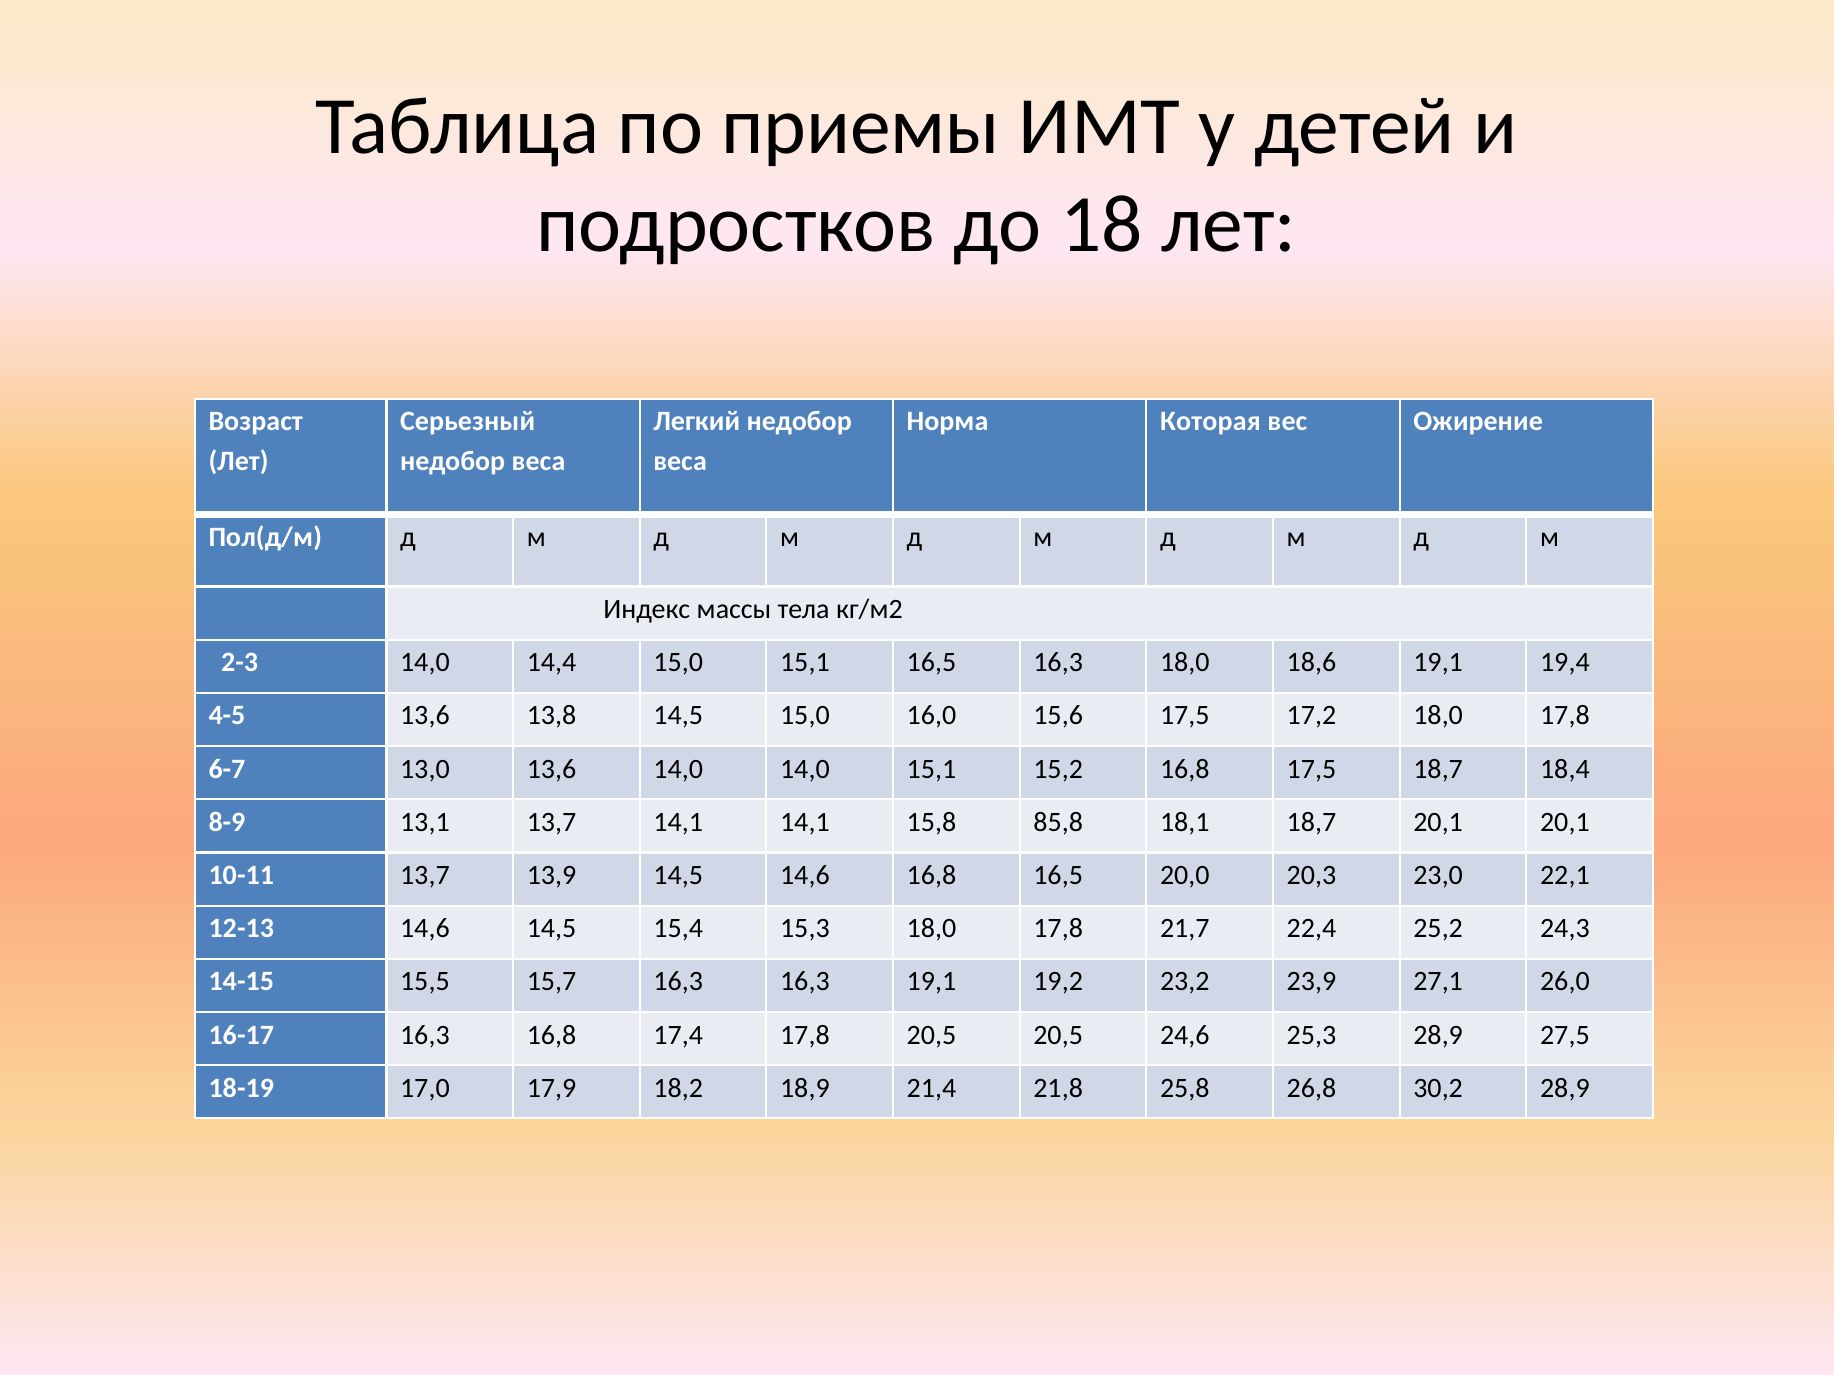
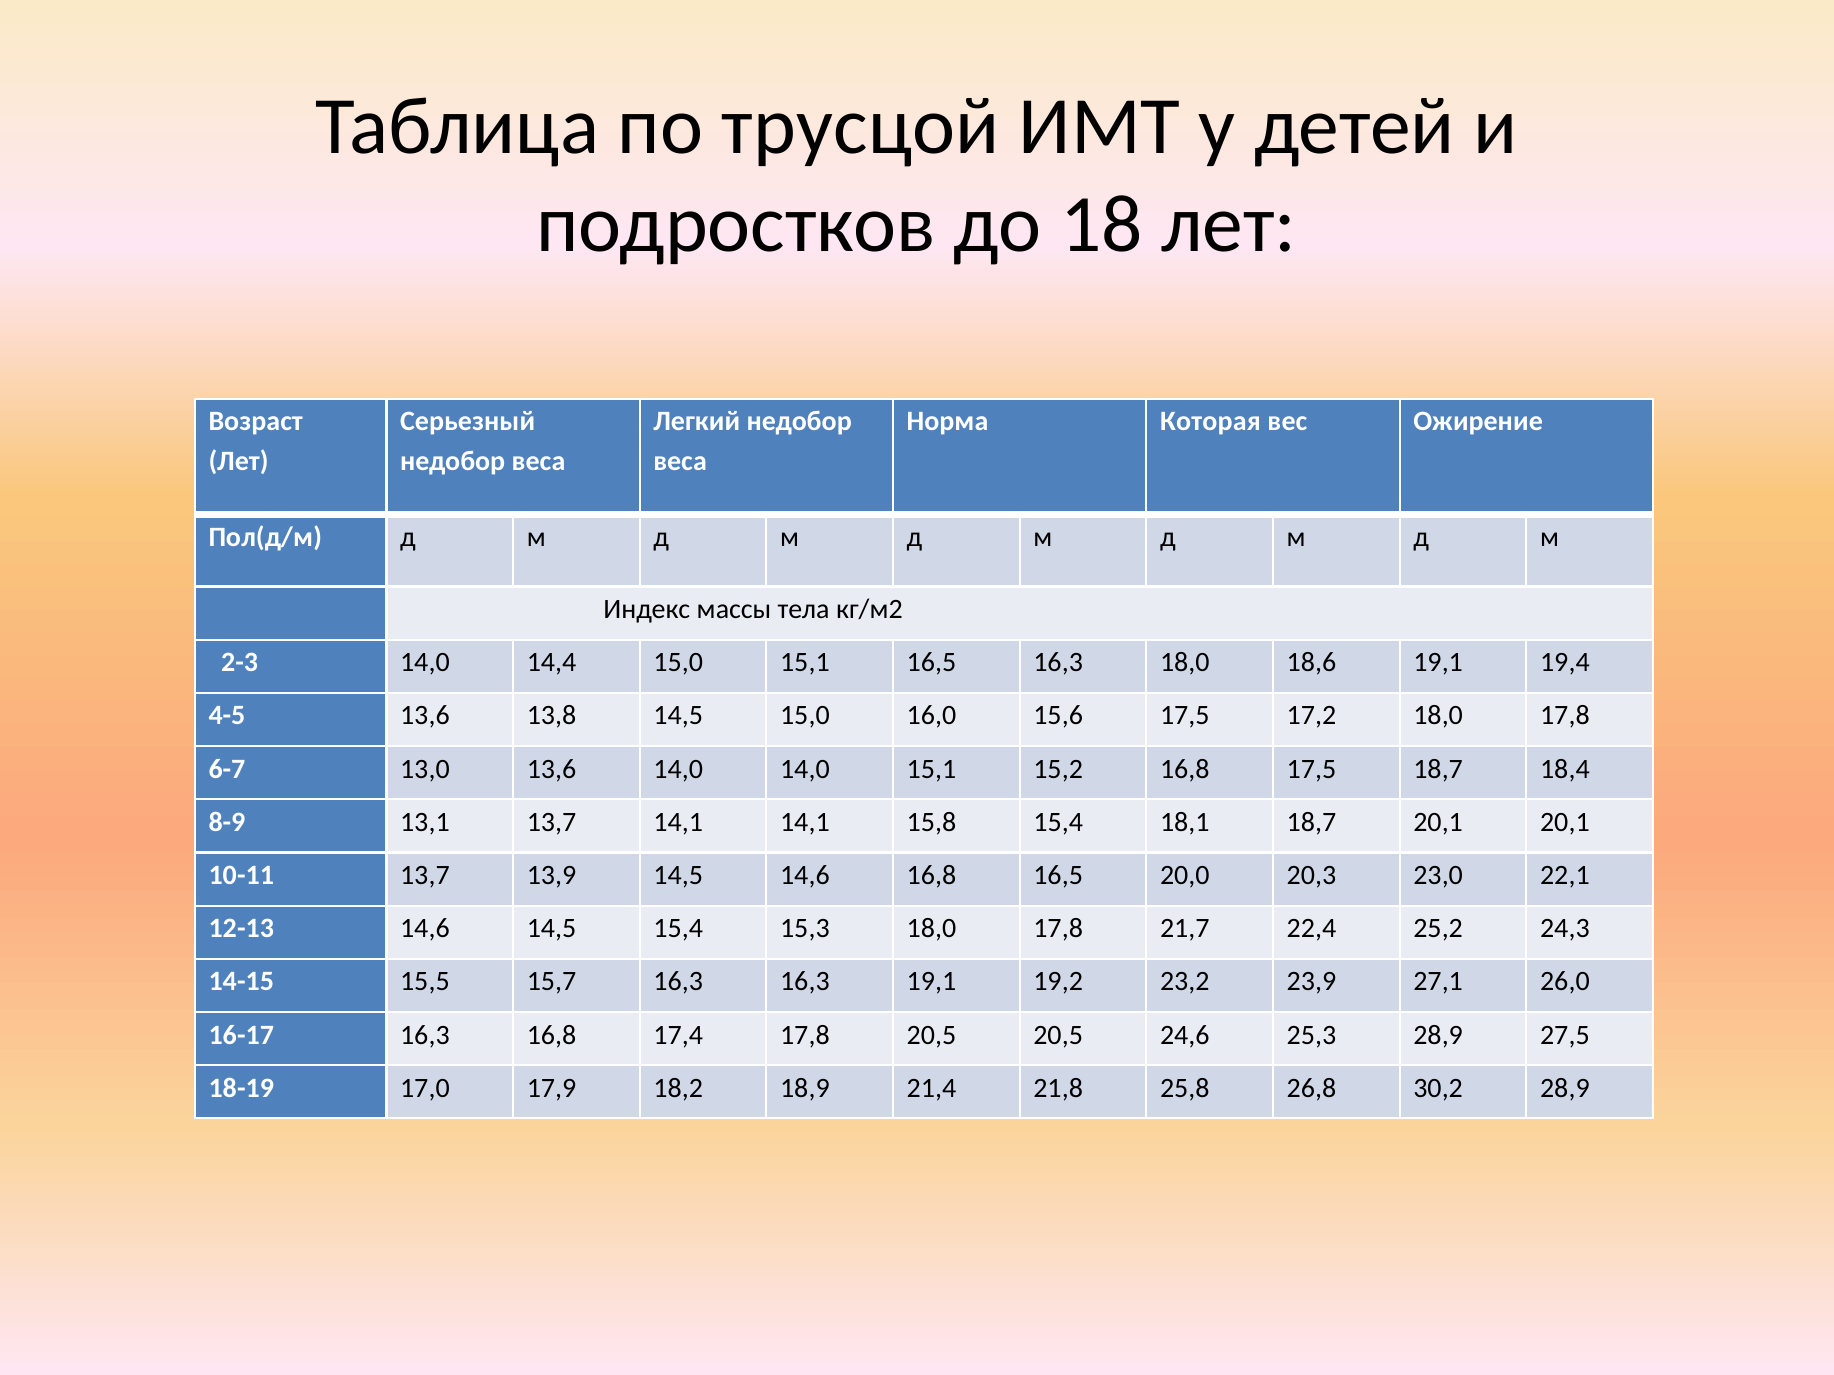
приемы: приемы -> трусцой
15,8 85,8: 85,8 -> 15,4
